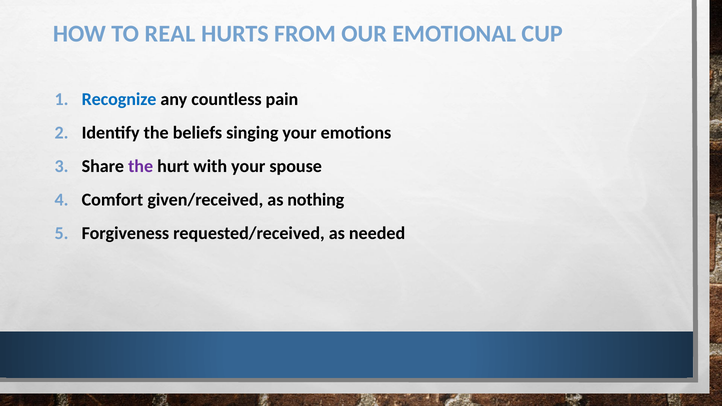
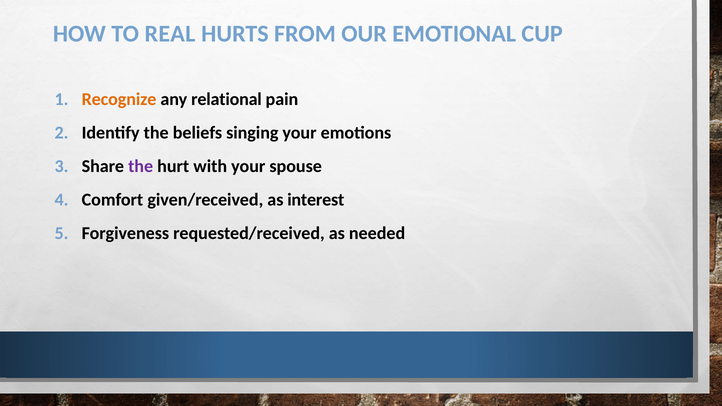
Recognize colour: blue -> orange
countless: countless -> relational
nothing: nothing -> interest
